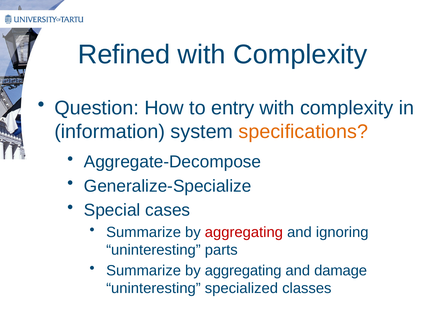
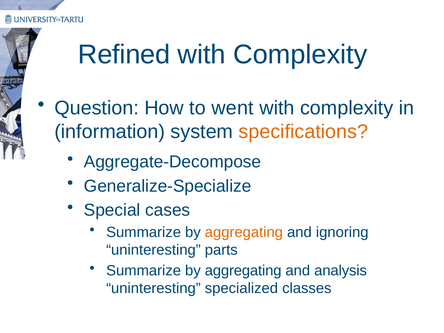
entry: entry -> went
aggregating at (244, 232) colour: red -> orange
damage: damage -> analysis
